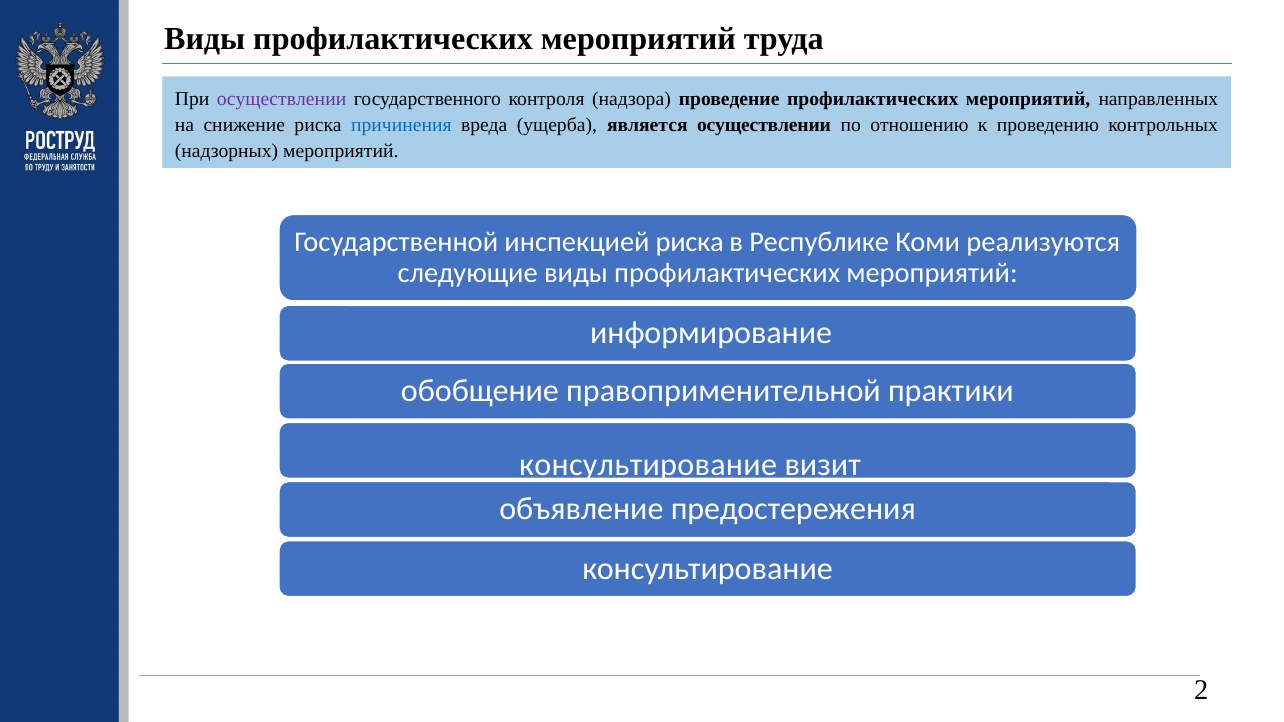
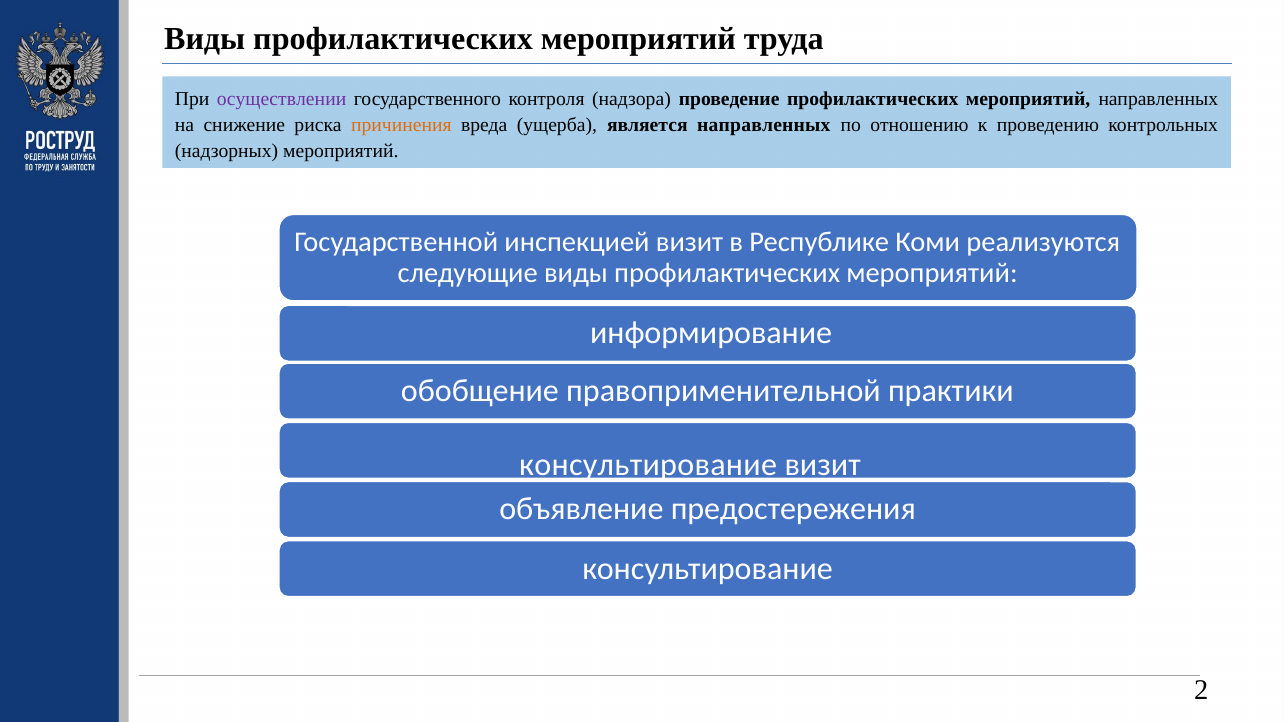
причинения colour: blue -> orange
является осуществлении: осуществлении -> направленных
инспекцией риска: риска -> визит
